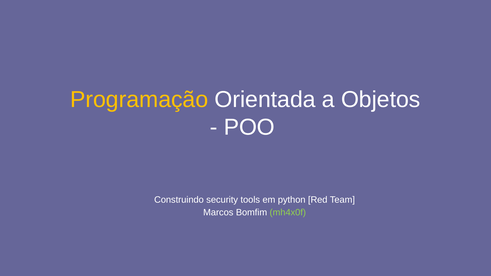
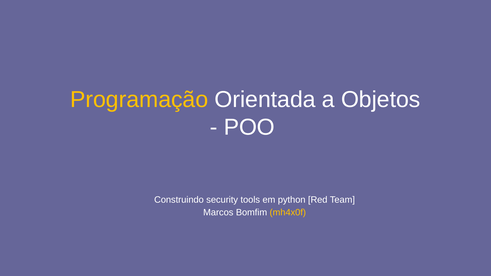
mh4x0f colour: light green -> yellow
